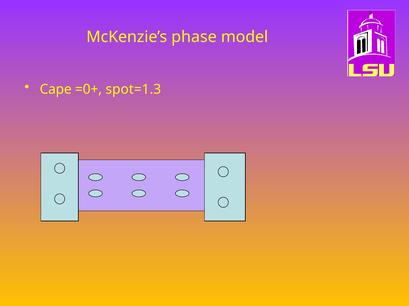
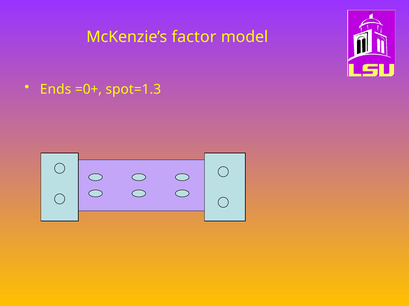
phase: phase -> factor
Cape: Cape -> Ends
